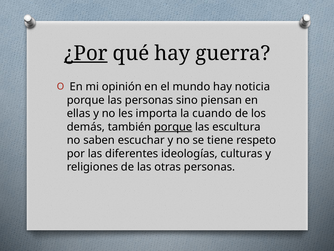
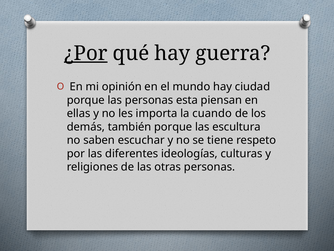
noticia: noticia -> ciudad
sino: sino -> esta
porque at (173, 127) underline: present -> none
